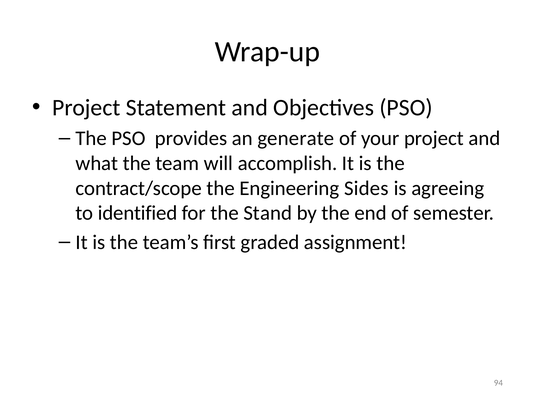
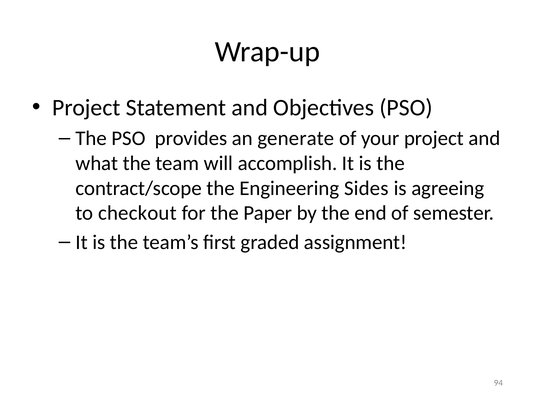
identified: identified -> checkout
Stand: Stand -> Paper
